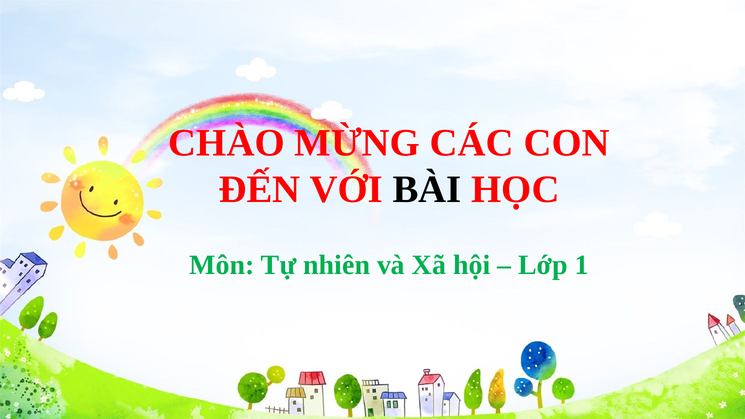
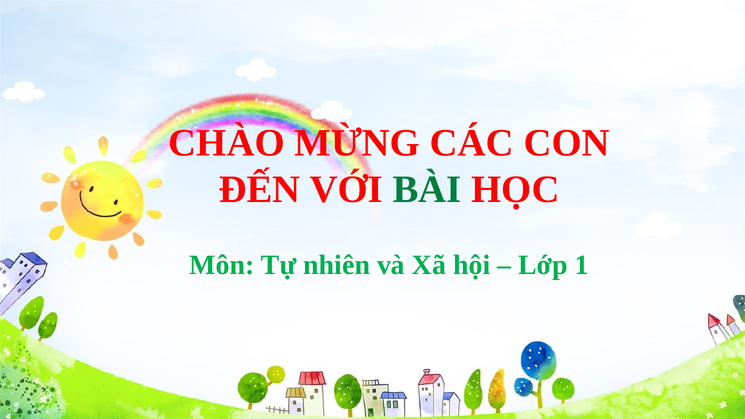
BÀI colour: black -> green
